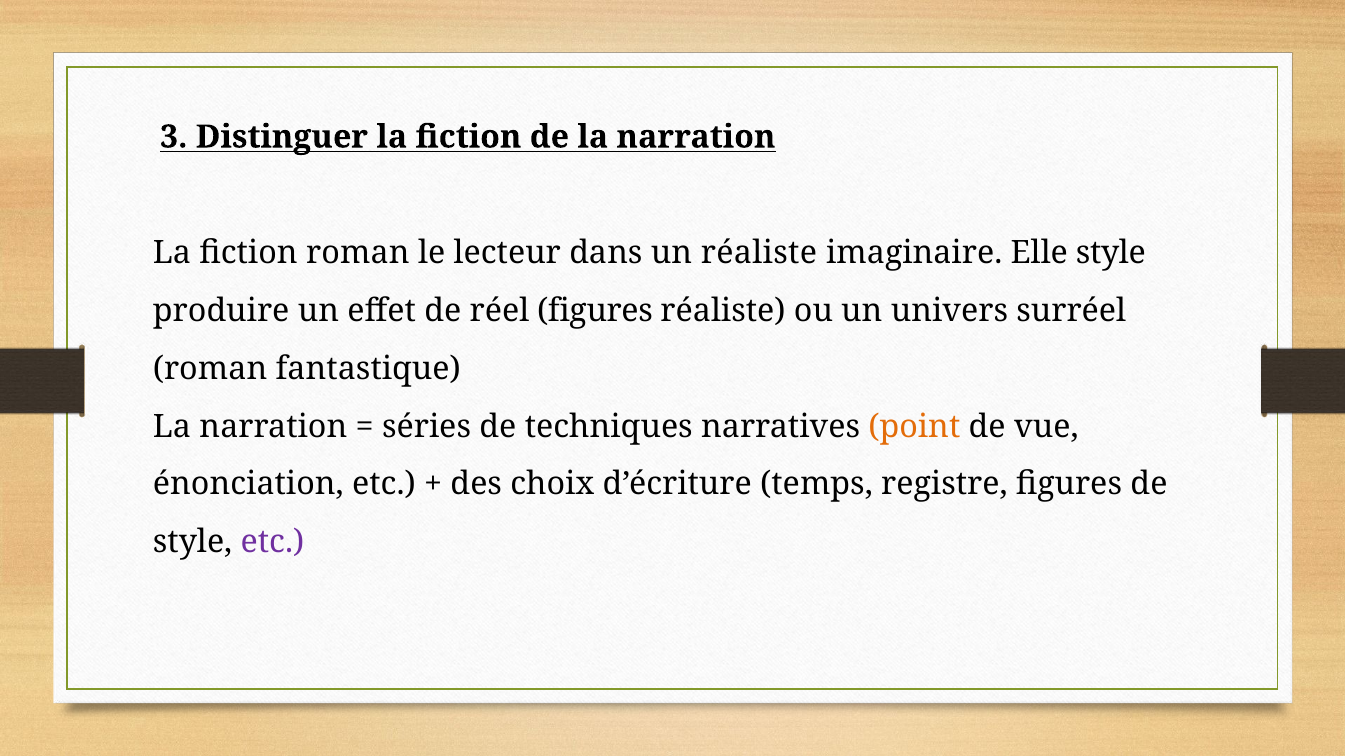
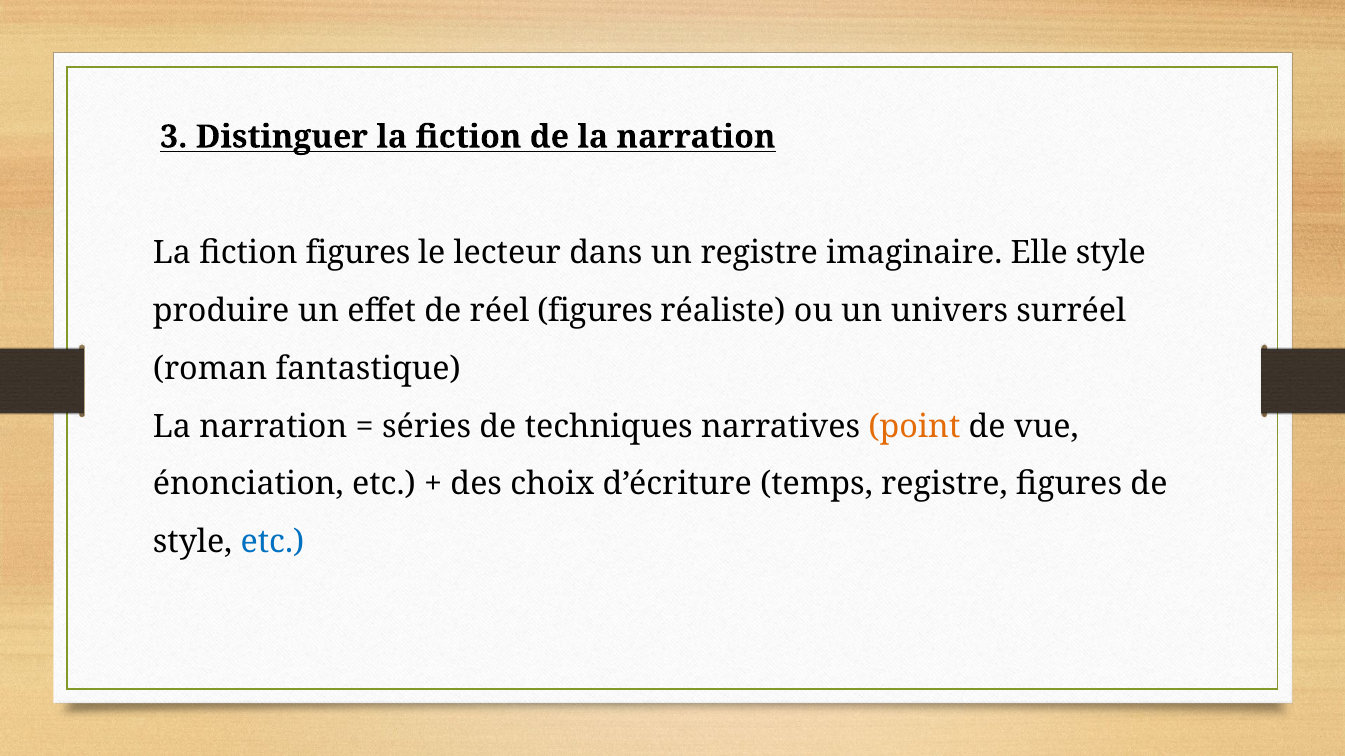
fiction roman: roman -> figures
un réaliste: réaliste -> registre
etc at (272, 543) colour: purple -> blue
